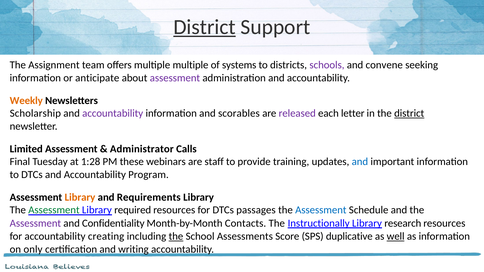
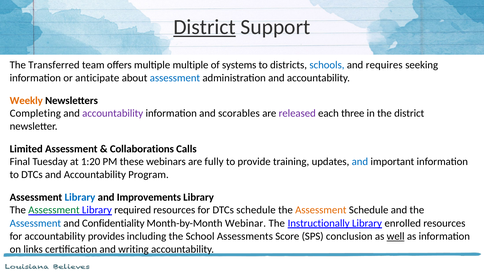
Assignment: Assignment -> Transferred
schools colour: purple -> blue
convene: convene -> requires
assessment at (175, 78) colour: purple -> blue
Scholarship: Scholarship -> Completing
letter: letter -> three
district at (409, 114) underline: present -> none
Administrator: Administrator -> Collaborations
1:28: 1:28 -> 1:20
staff: staff -> fully
Library at (80, 197) colour: orange -> blue
Requirements: Requirements -> Improvements
DTCs passages: passages -> schedule
Assessment at (321, 210) colour: blue -> orange
Assessment at (35, 223) colour: purple -> blue
Contacts: Contacts -> Webinar
research: research -> enrolled
creating: creating -> provides
the at (176, 237) underline: present -> none
duplicative: duplicative -> conclusion
only: only -> links
